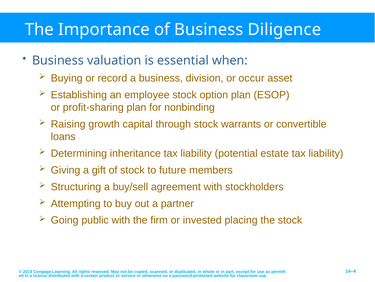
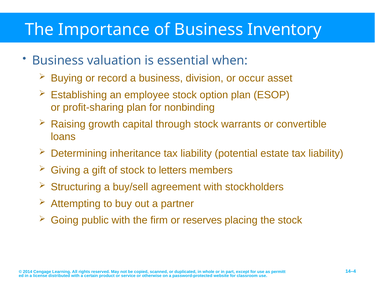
Diligence: Diligence -> Inventory
future: future -> letters
invested: invested -> reserves
